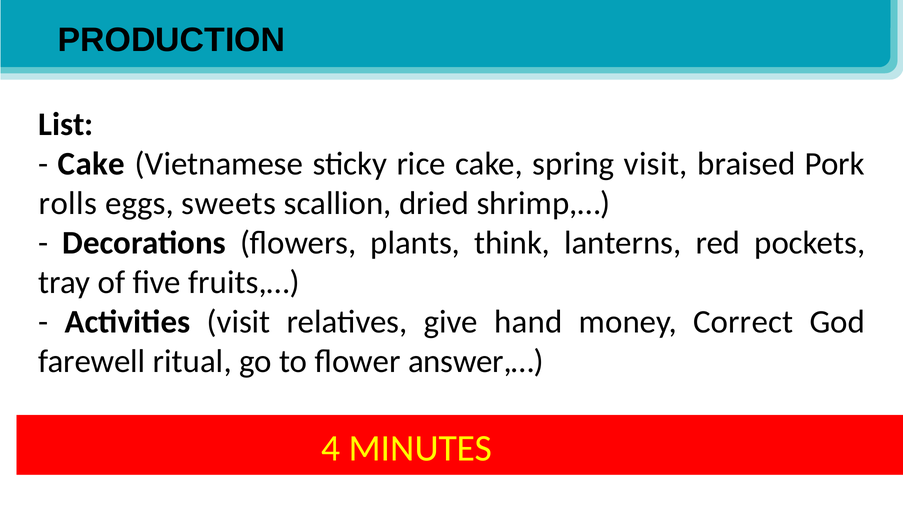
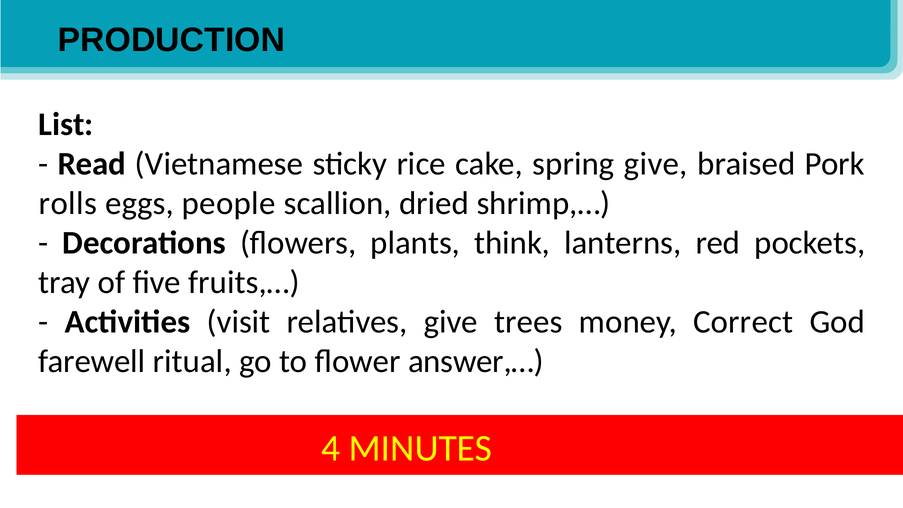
Cake at (91, 164): Cake -> Read
spring visit: visit -> give
sweets: sweets -> people
hand: hand -> trees
